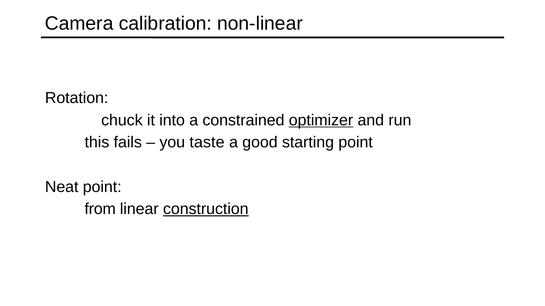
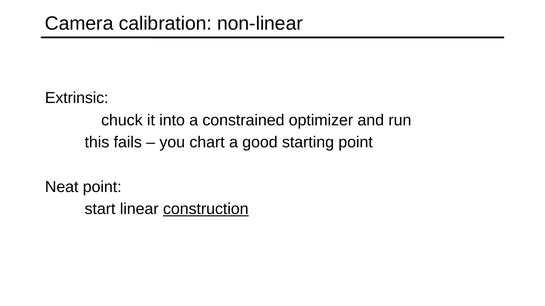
Rotation: Rotation -> Extrinsic
optimizer underline: present -> none
taste: taste -> chart
from: from -> start
